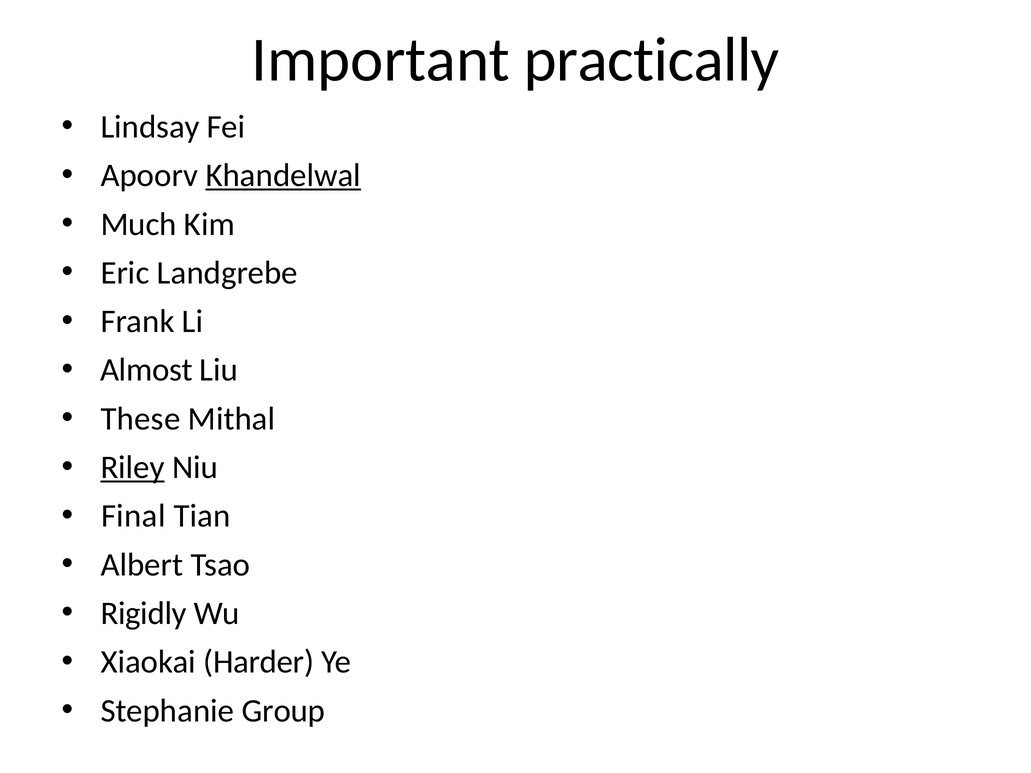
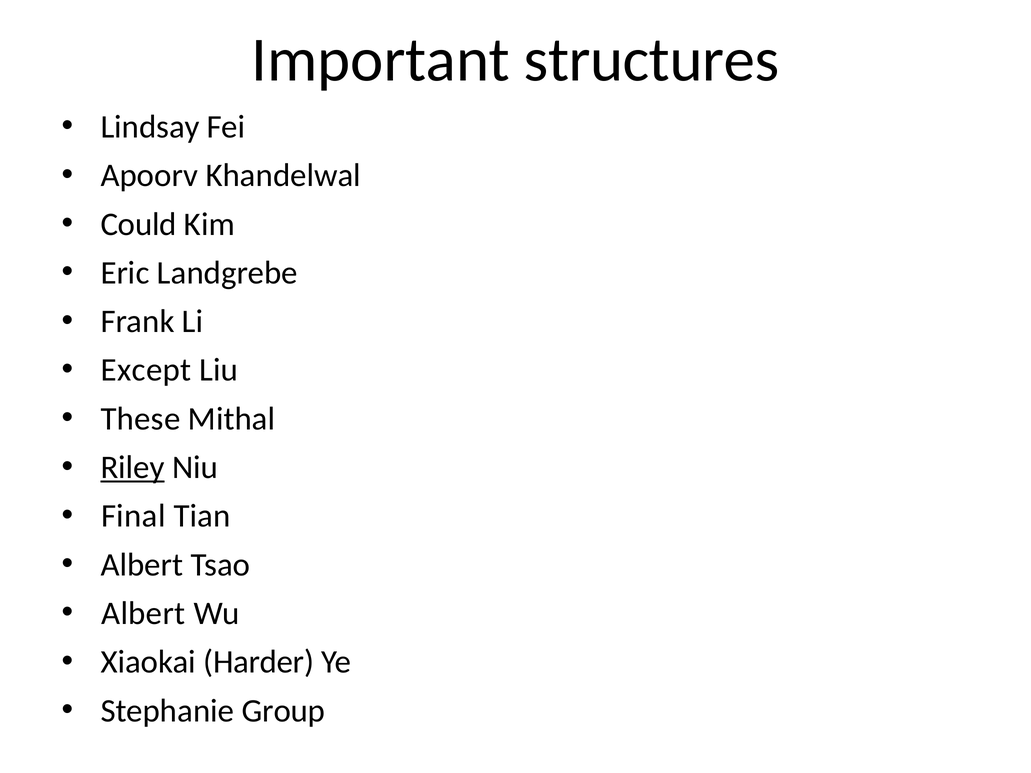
practically: practically -> structures
Khandelwal underline: present -> none
Much: Much -> Could
Almost: Almost -> Except
Rigidly at (144, 614): Rigidly -> Albert
